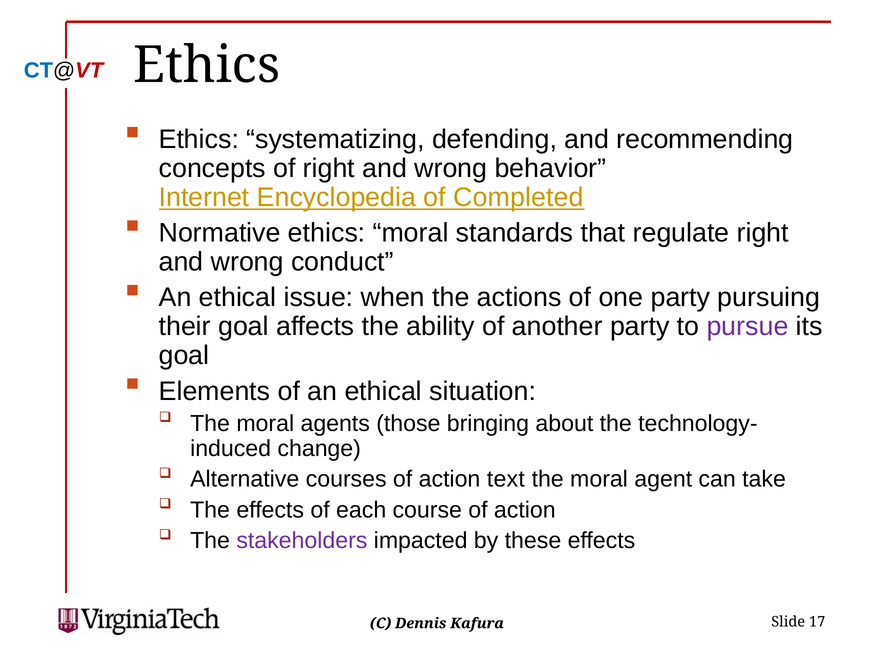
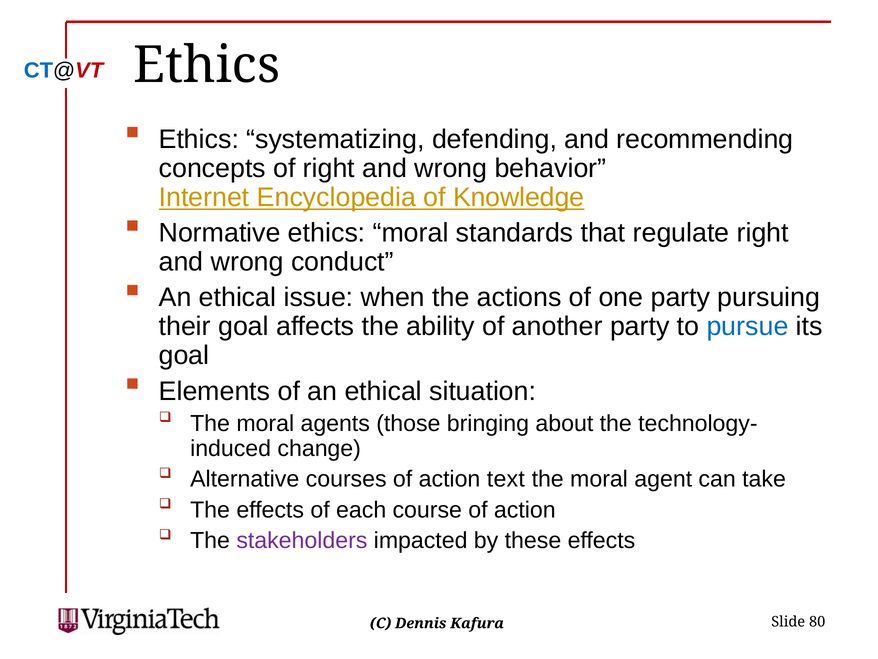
Completed: Completed -> Knowledge
pursue colour: purple -> blue
17: 17 -> 80
